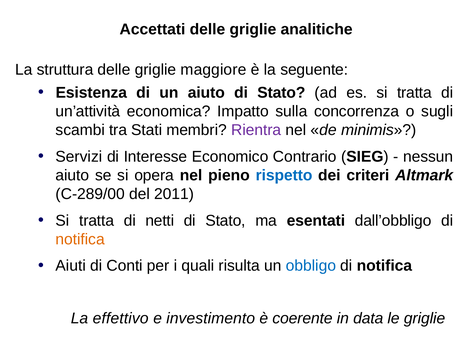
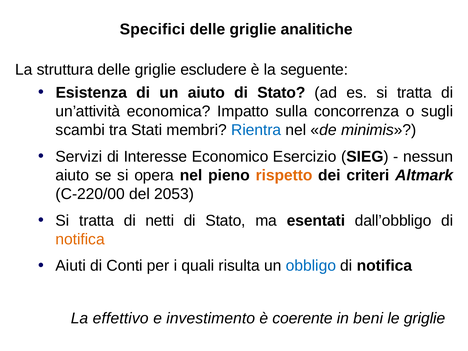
Accettati: Accettati -> Specifici
maggiore: maggiore -> escludere
Rientra colour: purple -> blue
Contrario: Contrario -> Esercizio
rispetto colour: blue -> orange
C-289/00: C-289/00 -> C-220/00
2011: 2011 -> 2053
data: data -> beni
